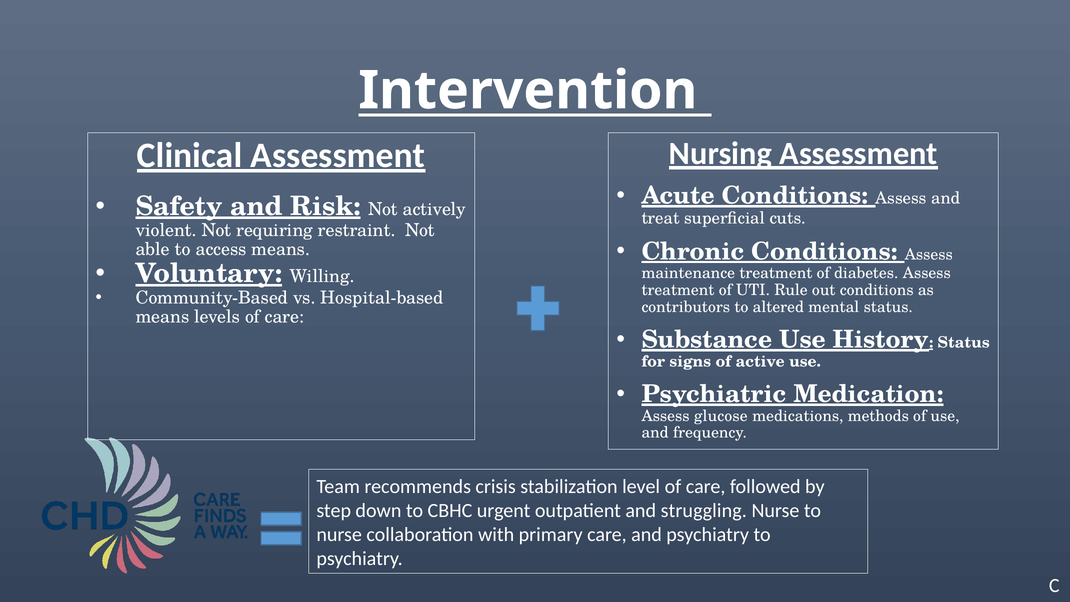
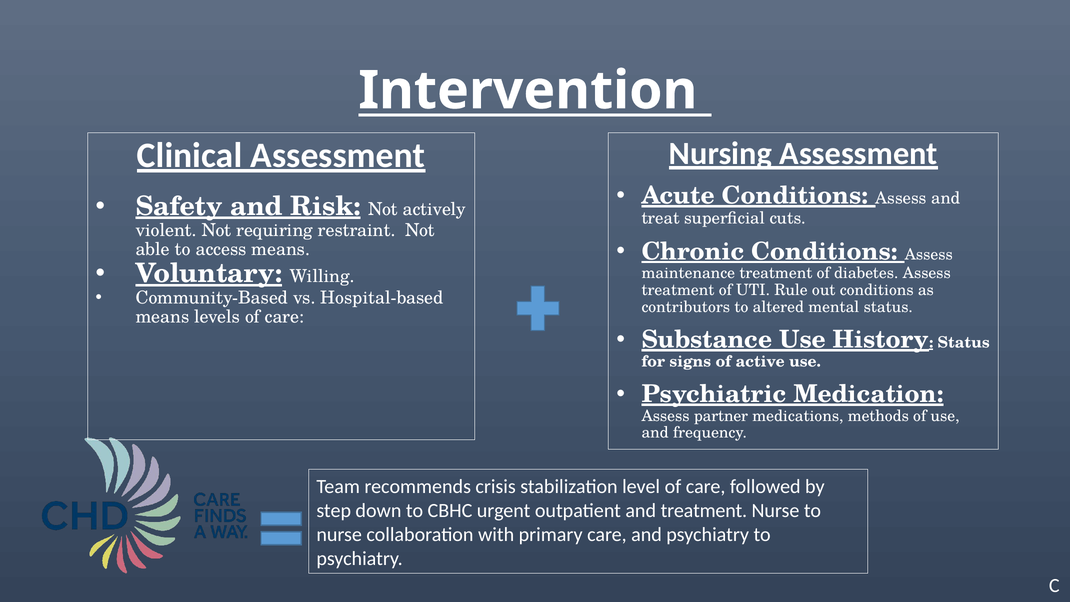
glucose: glucose -> partner
and struggling: struggling -> treatment
